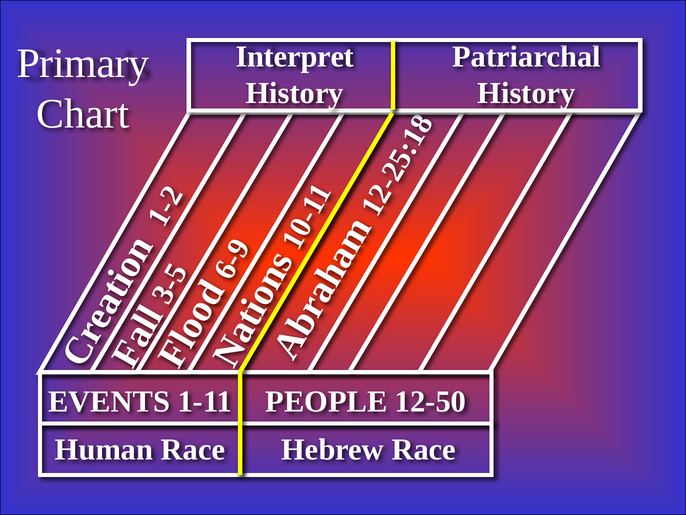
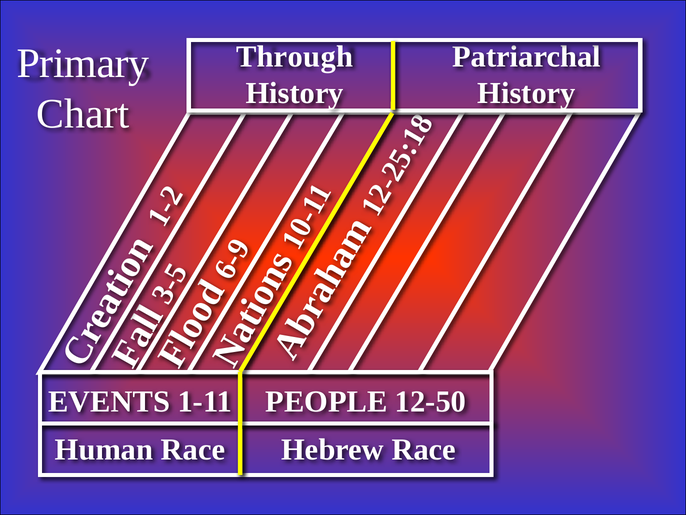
Interpret: Interpret -> Through
